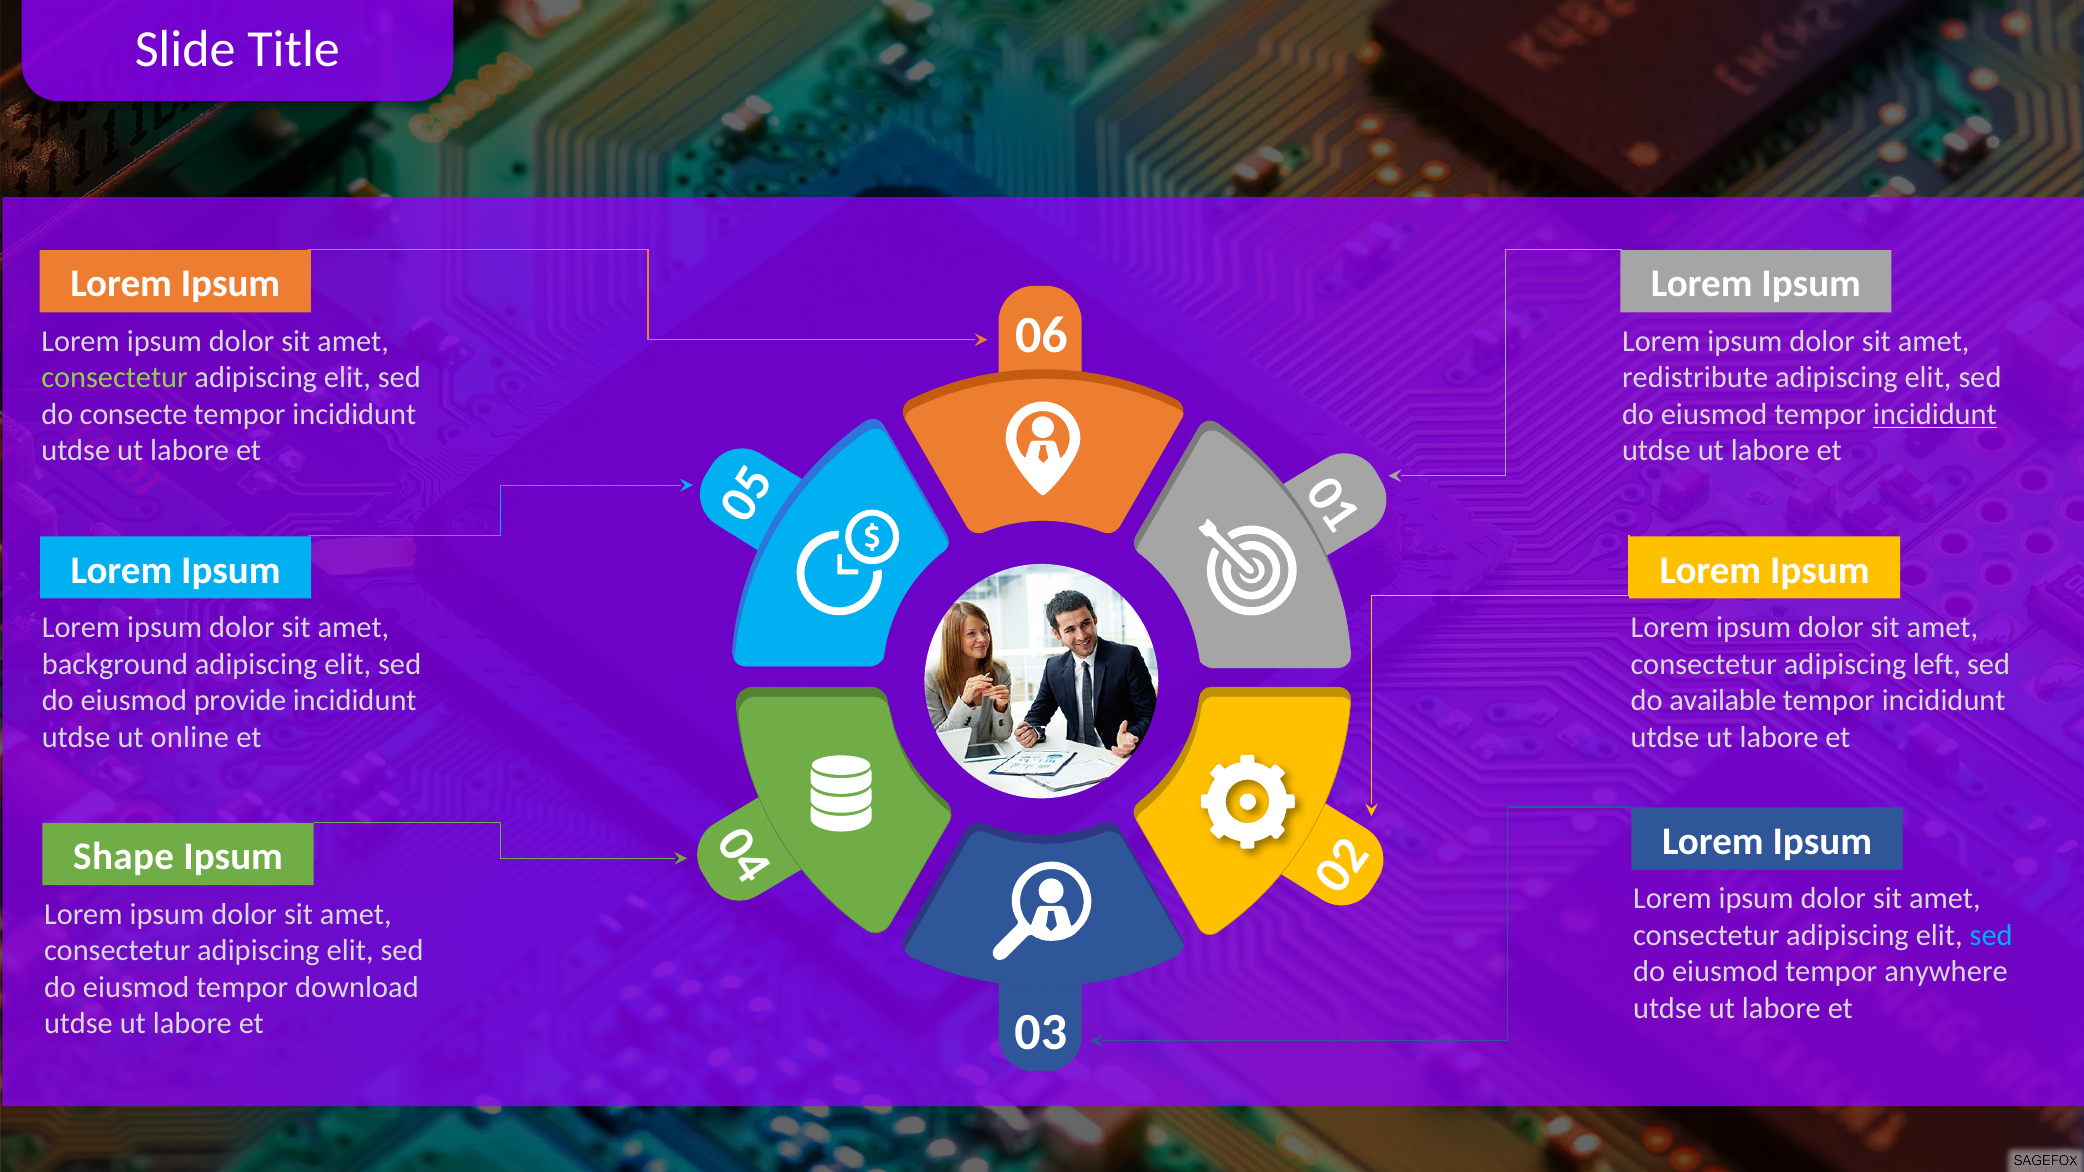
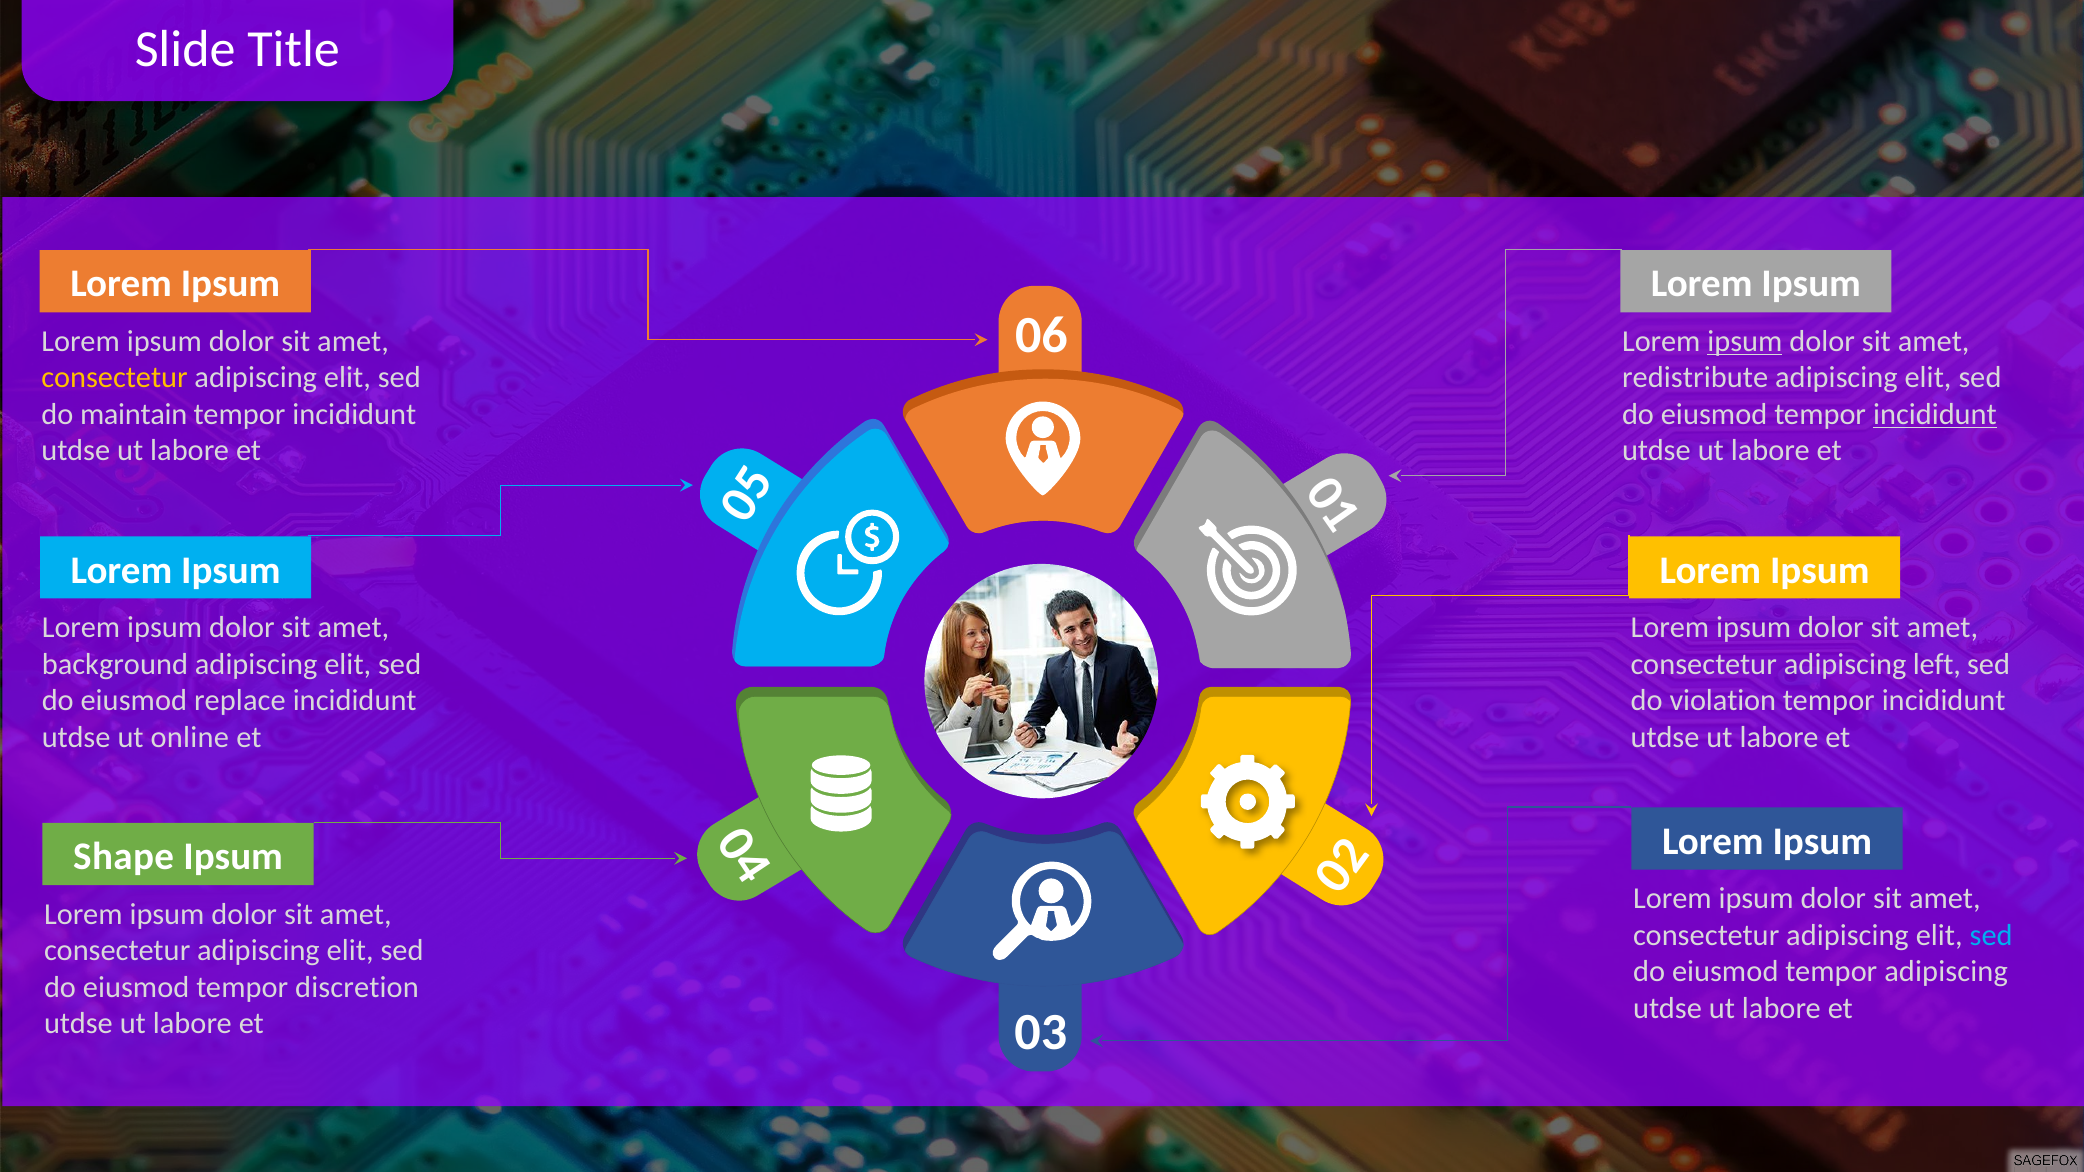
ipsum at (1745, 342) underline: none -> present
consectetur at (115, 378) colour: light green -> yellow
consecte: consecte -> maintain
provide: provide -> replace
available: available -> violation
tempor anywhere: anywhere -> adipiscing
download: download -> discretion
